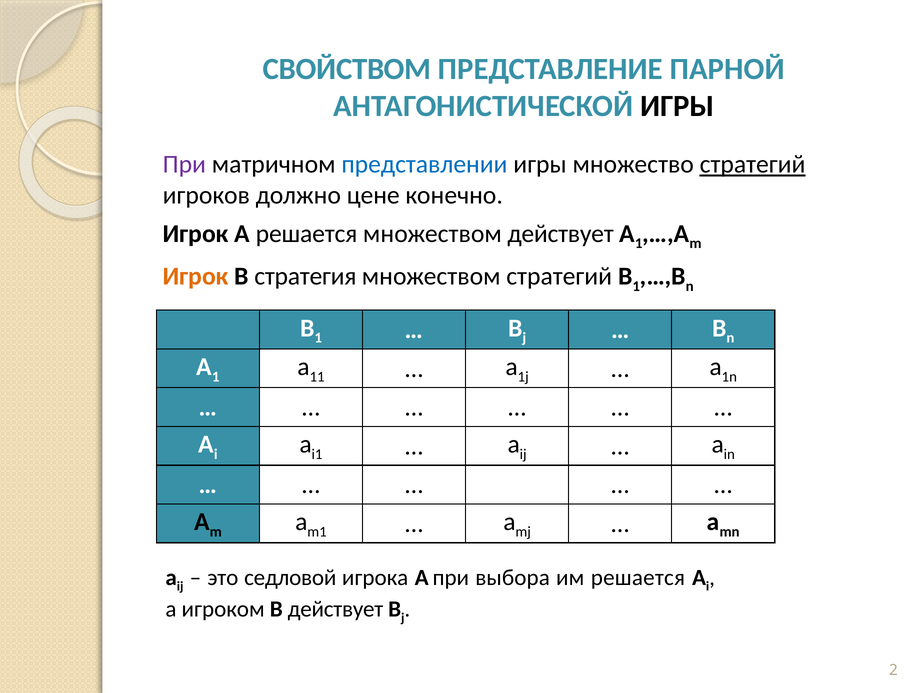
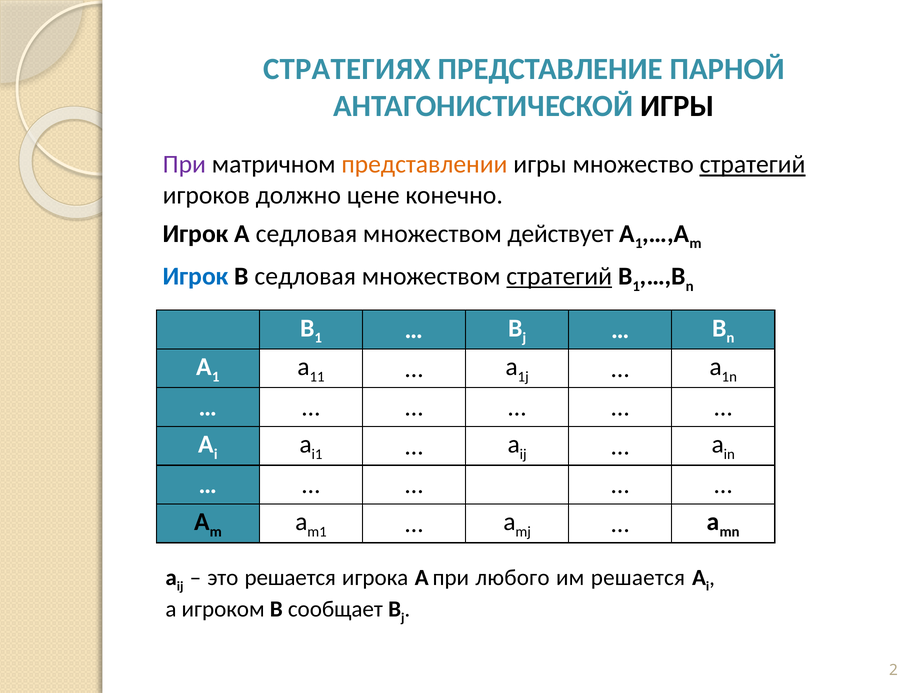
СВОЙСТВОМ: СВОЙСТВОМ -> СТРАТЕГИЯХ
представлении colour: blue -> orange
A решается: решается -> седловая
Игрок at (196, 276) colour: orange -> blue
B стратегия: стратегия -> седловая
стратегий at (559, 276) underline: none -> present
это седловой: седловой -> решается
выбора: выбора -> любого
B действует: действует -> сообщает
